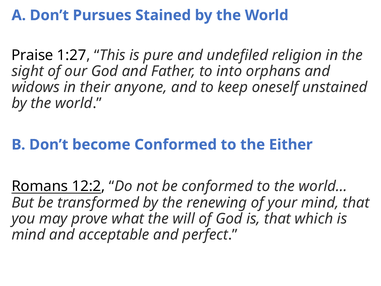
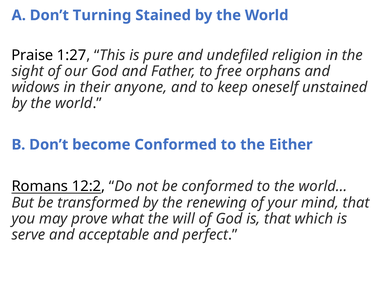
Pursues: Pursues -> Turning
into: into -> free
mind at (28, 235): mind -> serve
